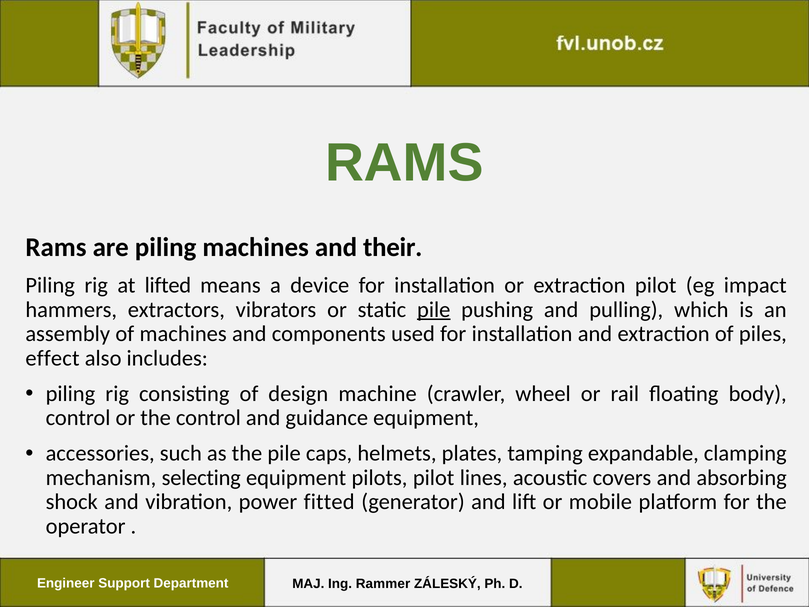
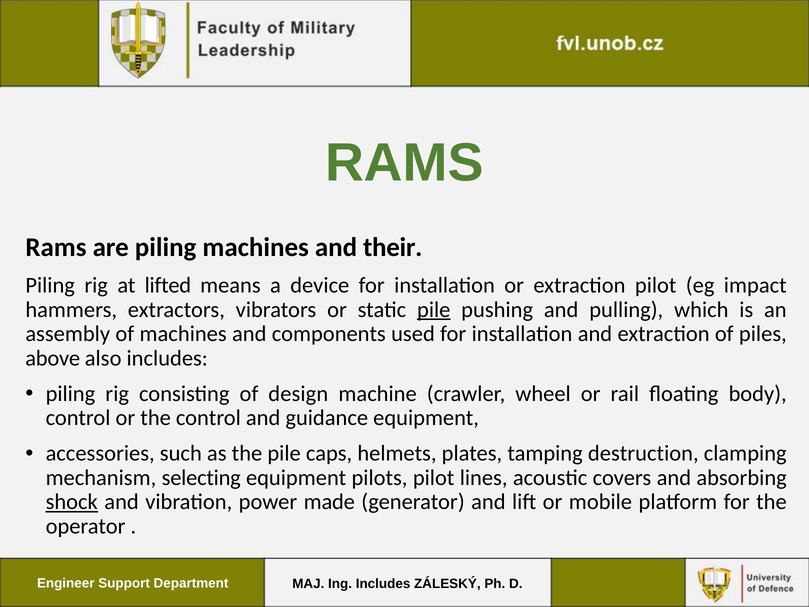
effect: effect -> above
expandable: expandable -> destruction
shock underline: none -> present
fitted: fitted -> made
Ing Rammer: Rammer -> Includes
